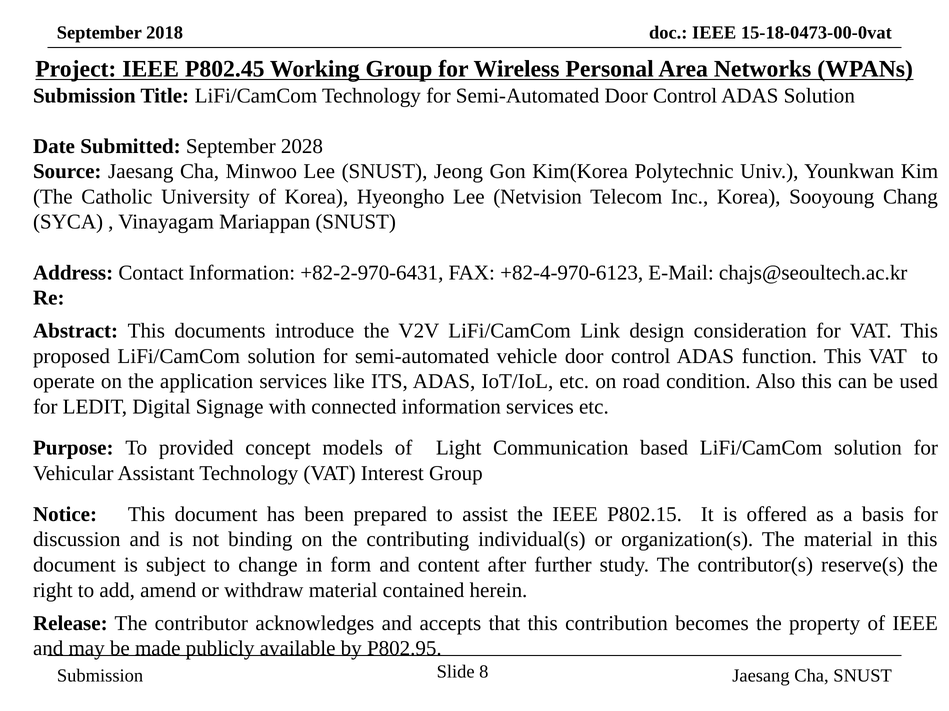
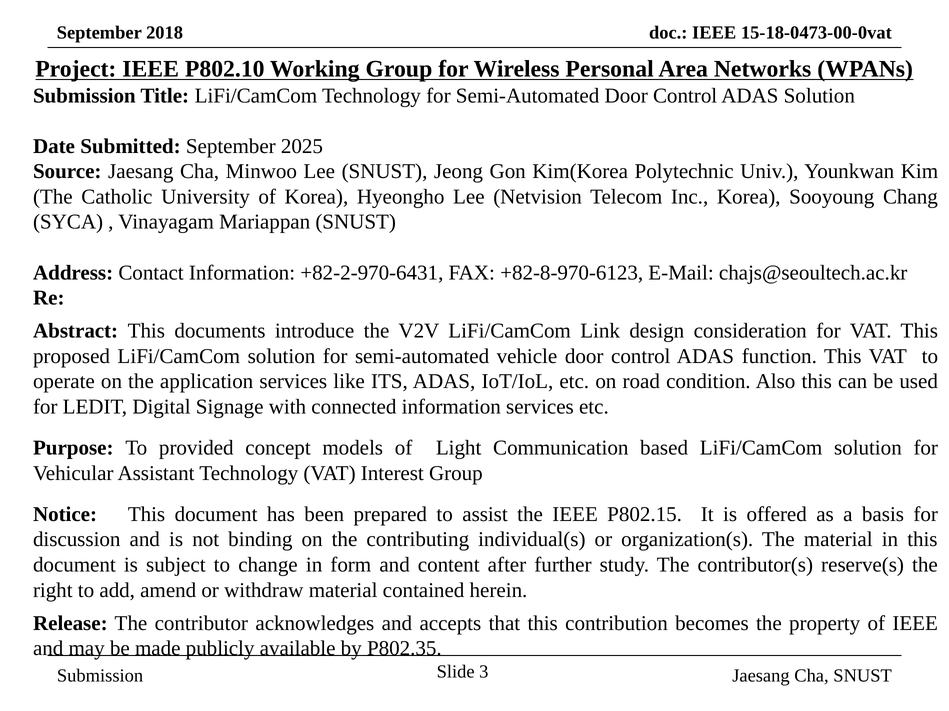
P802.45: P802.45 -> P802.10
2028: 2028 -> 2025
+82-4-970-6123: +82-4-970-6123 -> +82-8-970-6123
P802.95: P802.95 -> P802.35
8: 8 -> 3
